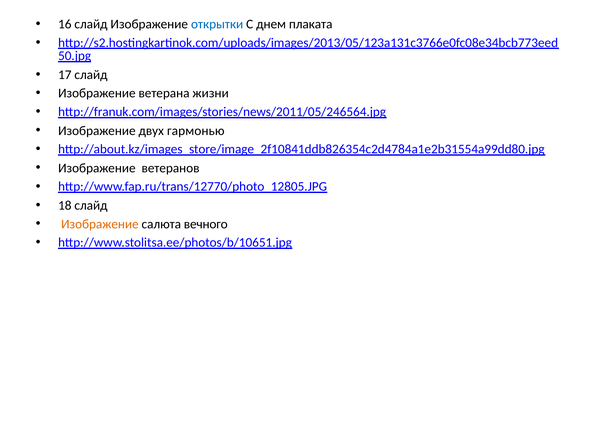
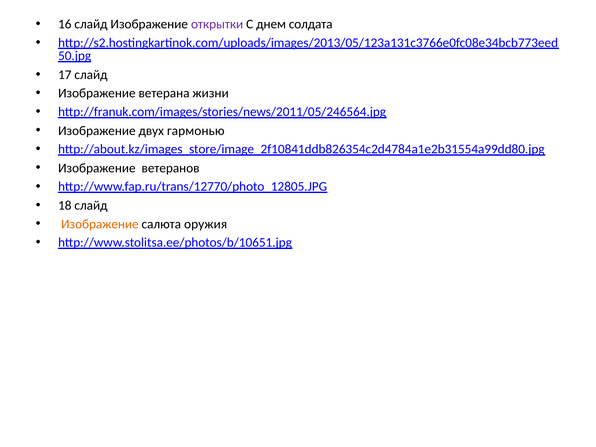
открытки colour: blue -> purple
плаката: плаката -> солдата
вечного: вечного -> оружия
